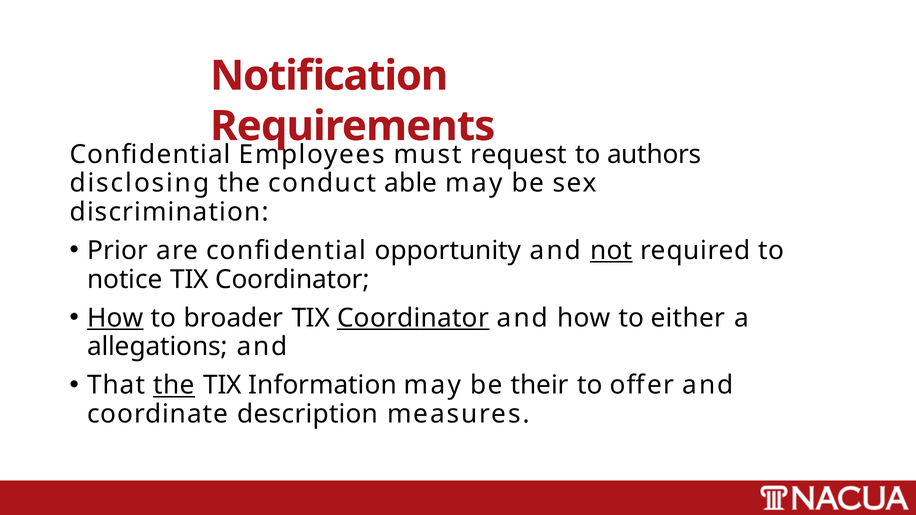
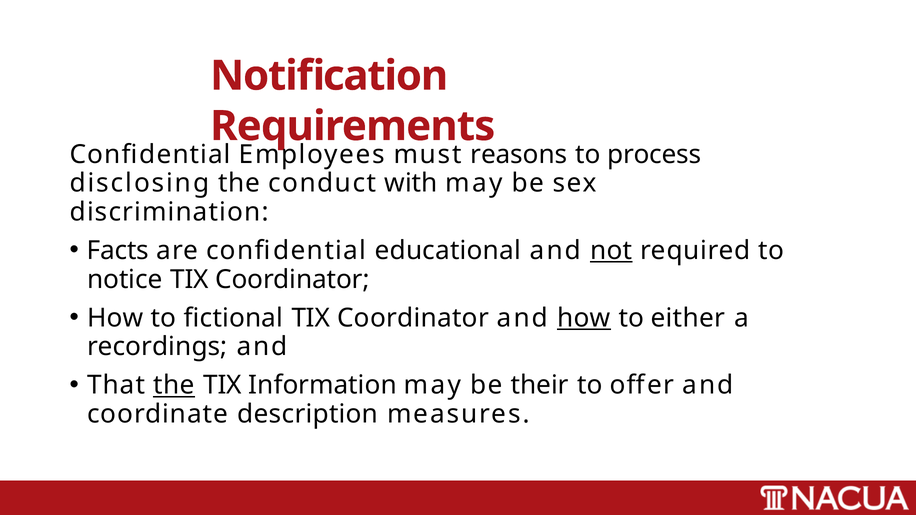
request: request -> reasons
authors: authors -> process
able: able -> with
Prior: Prior -> Facts
opportunity: opportunity -> educational
How at (115, 318) underline: present -> none
broader: broader -> fictional
Coordinator at (413, 318) underline: present -> none
how at (584, 318) underline: none -> present
allegations: allegations -> recordings
